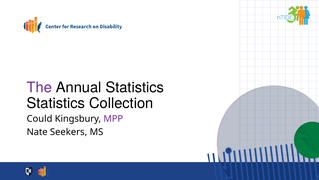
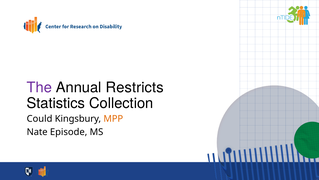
Annual Statistics: Statistics -> Restricts
MPP colour: purple -> orange
Seekers: Seekers -> Episode
